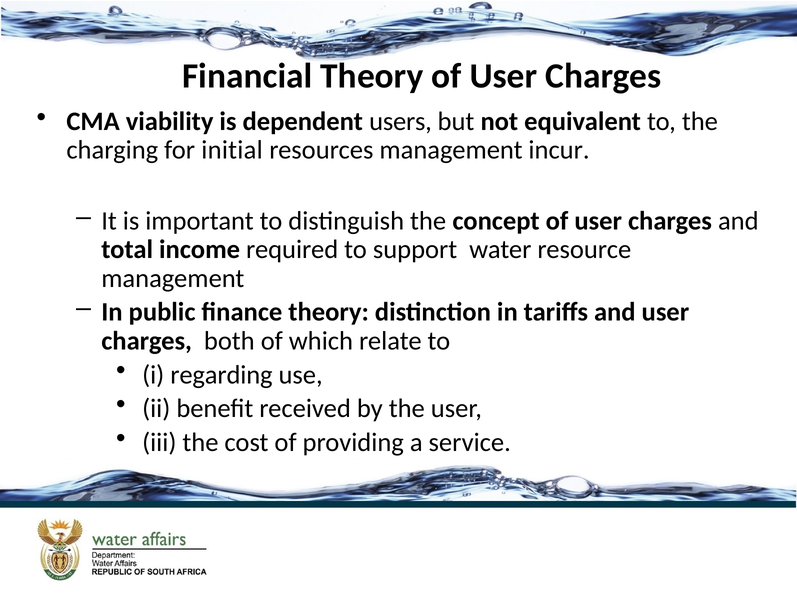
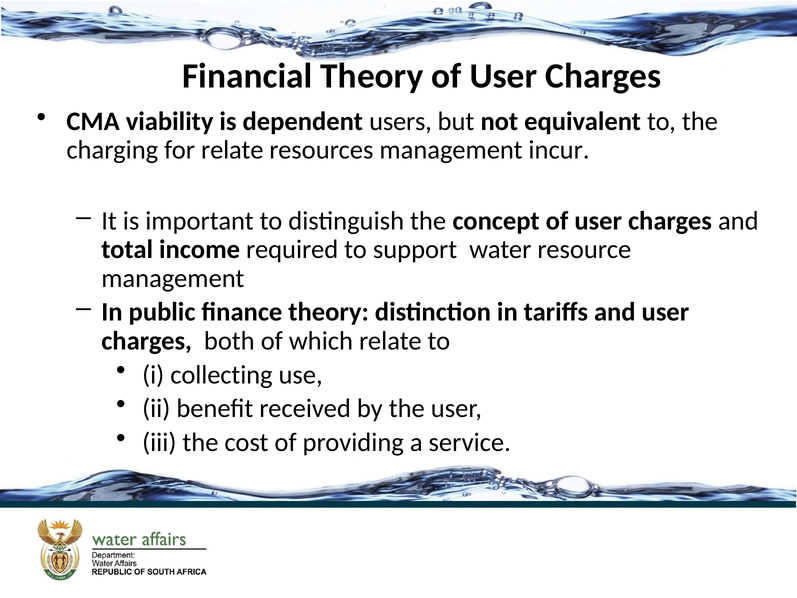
for initial: initial -> relate
regarding: regarding -> collecting
